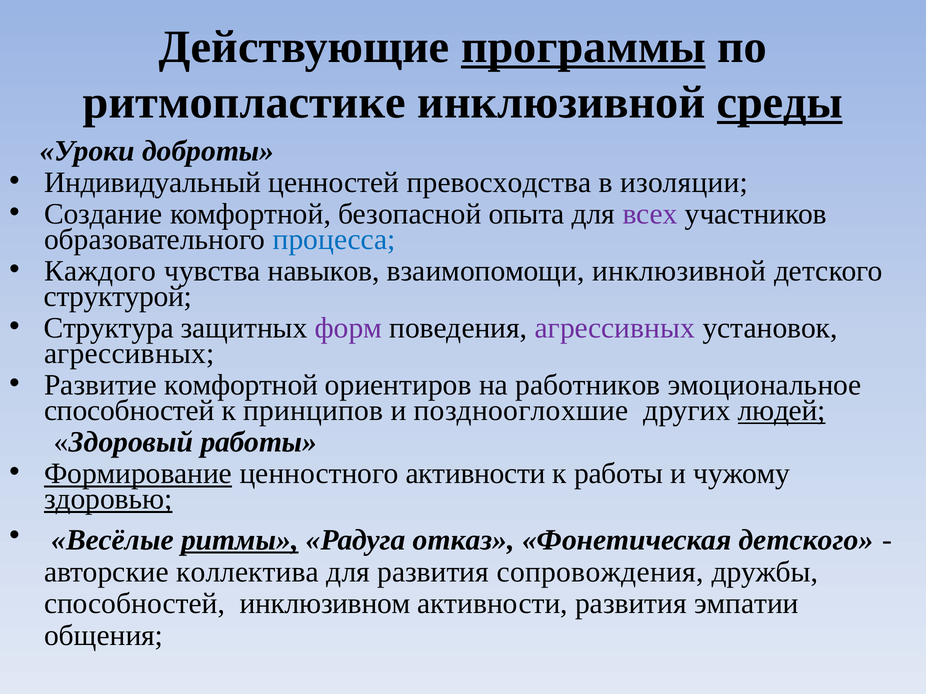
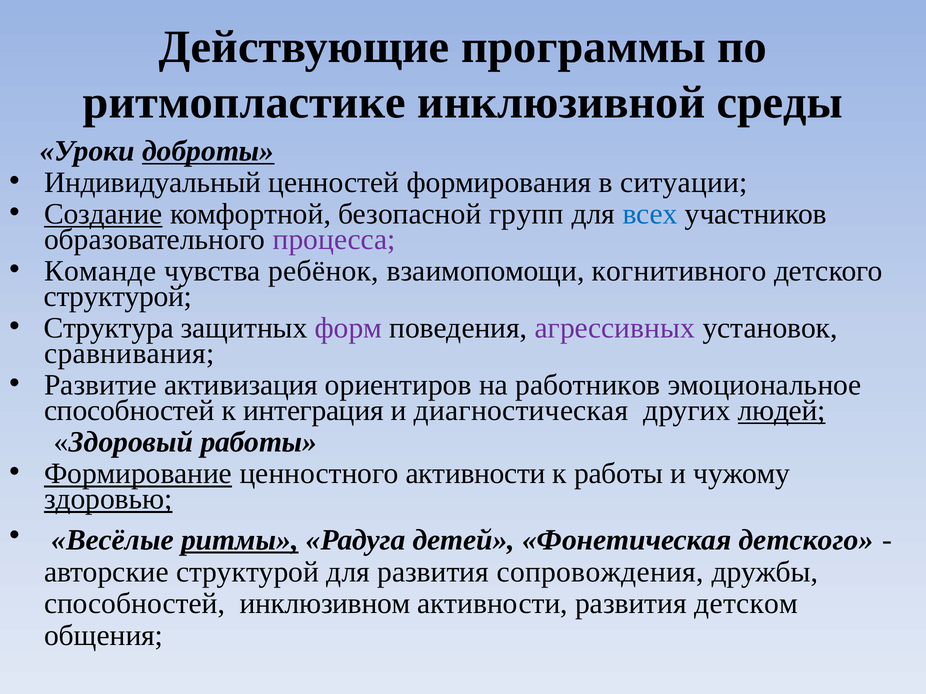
программы underline: present -> none
среды underline: present -> none
доброты underline: none -> present
превосходства: превосходства -> формирования
изоляции: изоляции -> ситуации
Создание underline: none -> present
опыта: опыта -> групп
всех colour: purple -> blue
процесса colour: blue -> purple
Каждого: Каждого -> Команде
навыков: навыков -> ребёнок
взаимопомощи инклюзивной: инклюзивной -> когнитивного
агрессивных at (129, 354): агрессивных -> сравнивания
Развитие комфортной: комфортной -> активизация
принципов: принципов -> интеграция
позднооглохшие: позднооглохшие -> диагностическая
отказ: отказ -> детей
авторские коллектива: коллектива -> структурой
эмпатии: эмпатии -> детском
